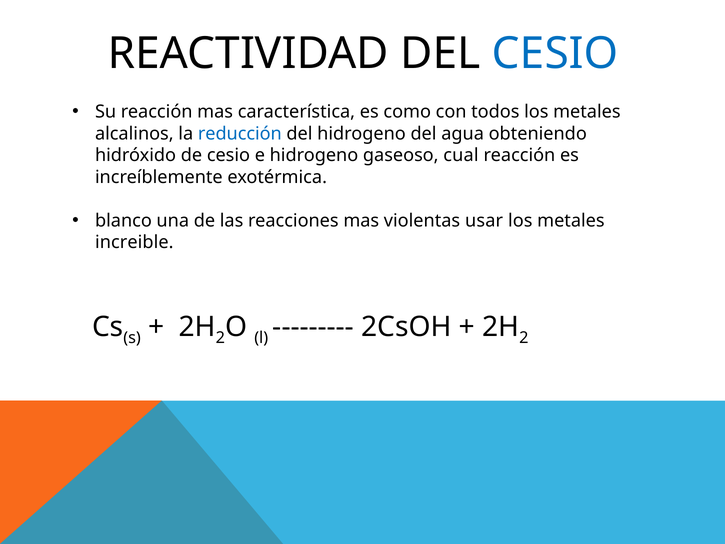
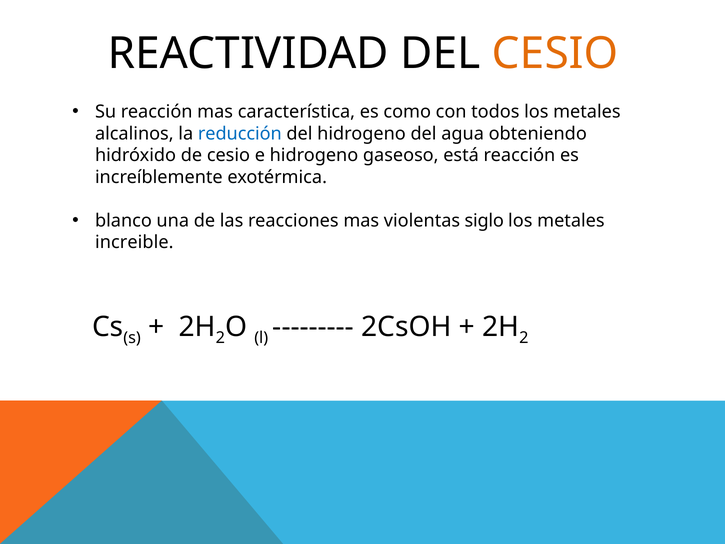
CESIO at (555, 54) colour: blue -> orange
cual: cual -> está
usar: usar -> siglo
